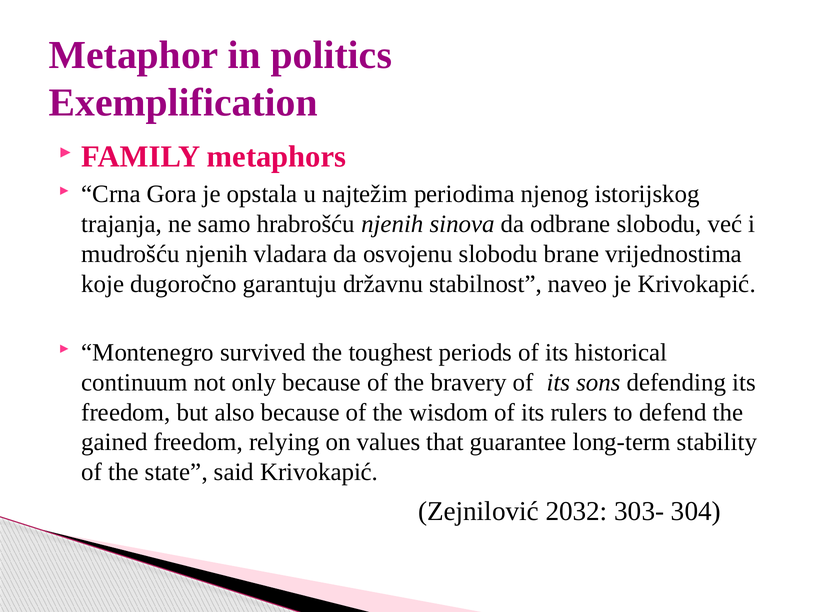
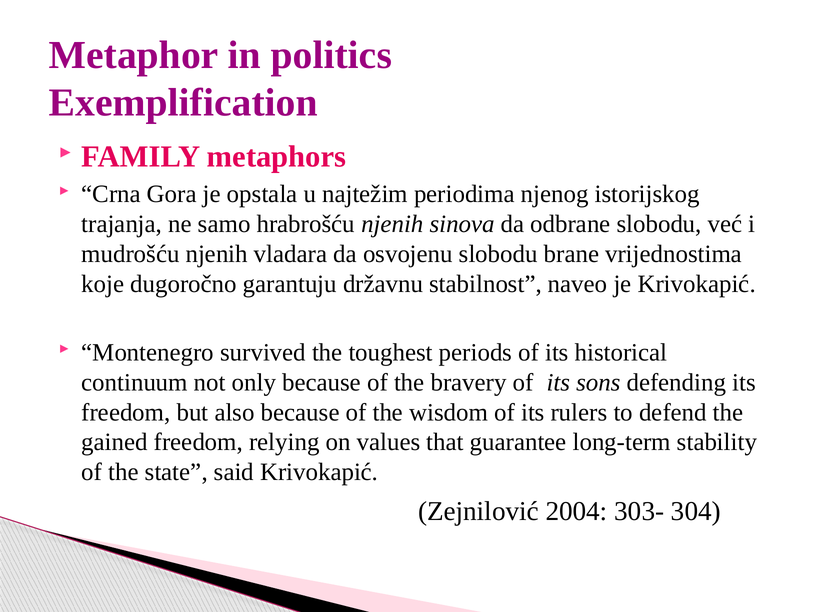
2032: 2032 -> 2004
